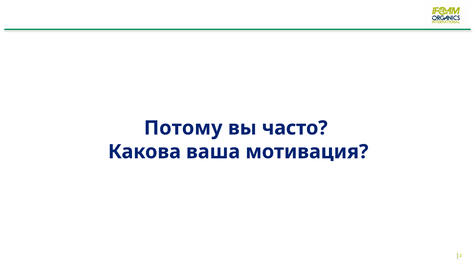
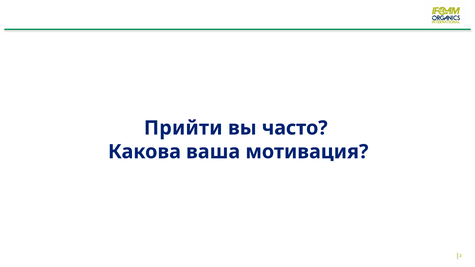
Потому: Потому -> Прийти
